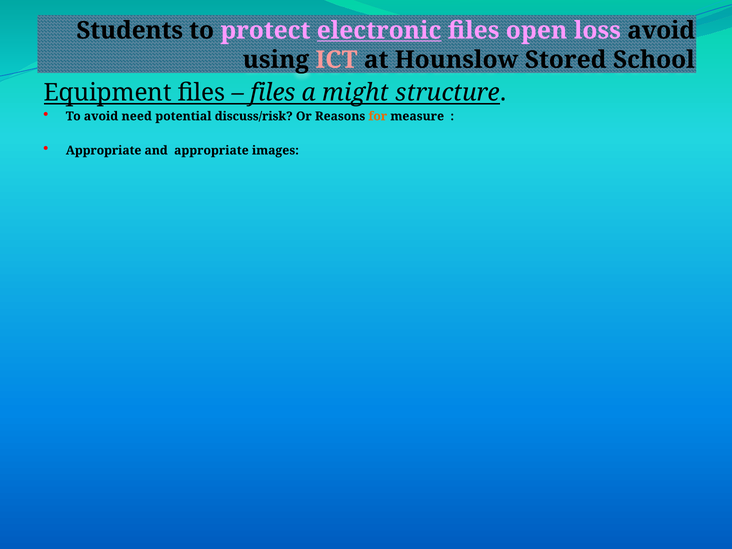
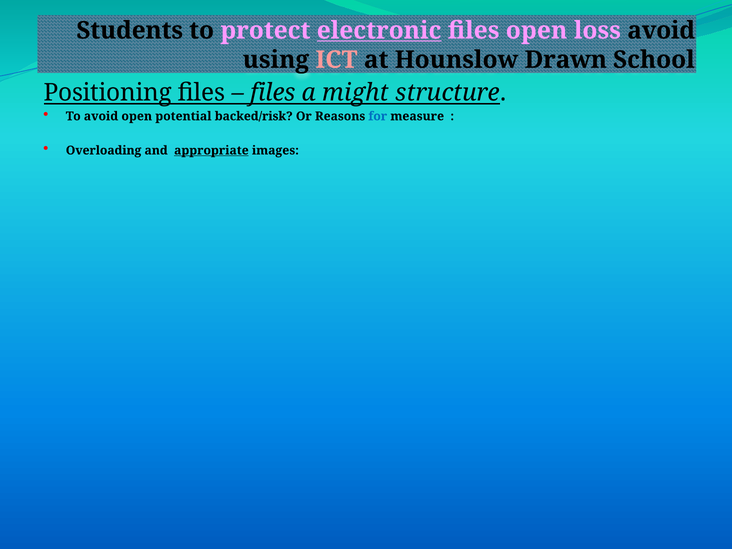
Stored: Stored -> Drawn
Equipment: Equipment -> Positioning
avoid need: need -> open
discuss/risk: discuss/risk -> backed/risk
for colour: orange -> blue
Appropriate at (104, 150): Appropriate -> Overloading
appropriate at (211, 150) underline: none -> present
